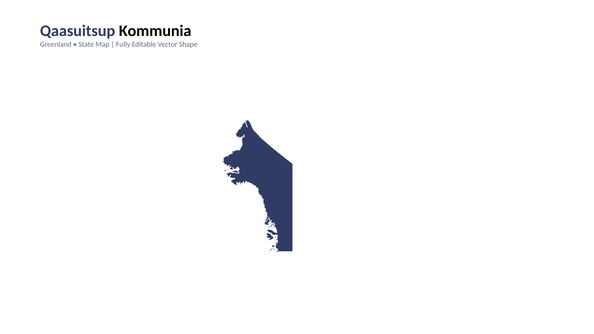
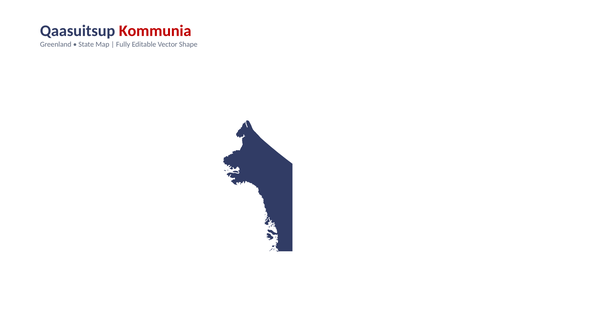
Kommunia colour: black -> red
